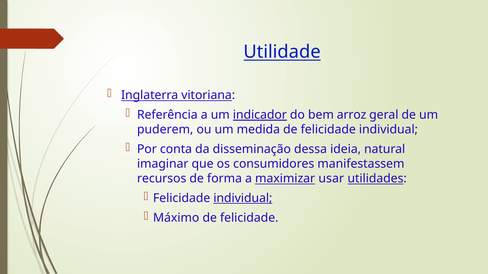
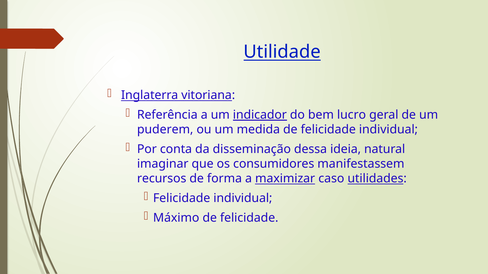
arroz: arroz -> lucro
usar: usar -> caso
individual at (243, 199) underline: present -> none
